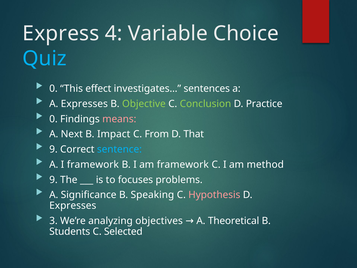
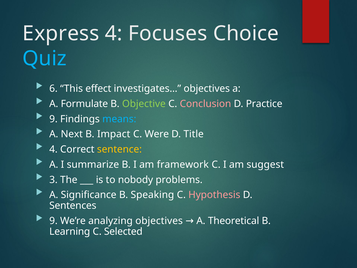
Variable: Variable -> Focuses
0 at (53, 89): 0 -> 6
investigates… sentences: sentences -> objectives
A Expresses: Expresses -> Formulate
Conclusion colour: light green -> pink
0 at (53, 119): 0 -> 9
means colour: pink -> light blue
From: From -> Were
That: That -> Title
9 at (53, 149): 9 -> 4
sentence colour: light blue -> yellow
I framework: framework -> summarize
method: method -> suggest
9 at (53, 180): 9 -> 3
focuses: focuses -> nobody
Expresses at (73, 205): Expresses -> Sentences
3 at (53, 221): 3 -> 9
Students: Students -> Learning
